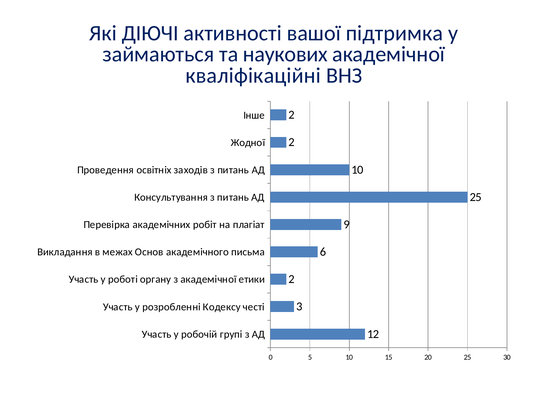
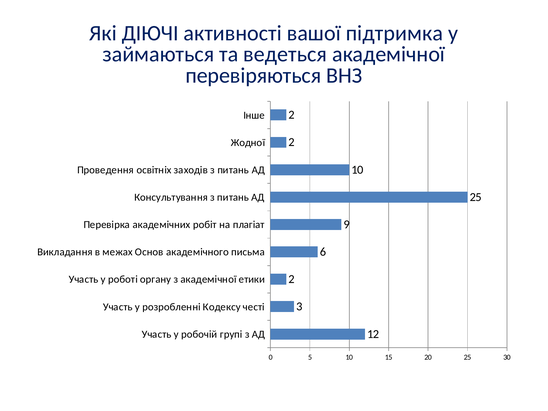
наукових: наукових -> ведеться
кваліфікаційні: кваліфікаційні -> перевіряються
